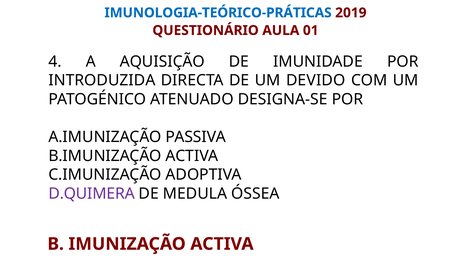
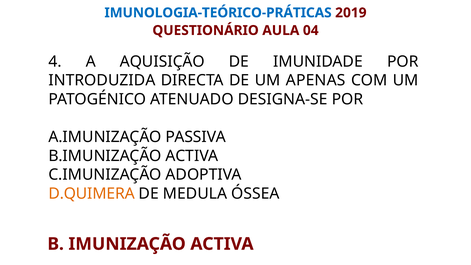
01: 01 -> 04
DEVIDO: DEVIDO -> APENAS
D.QUIMERA colour: purple -> orange
